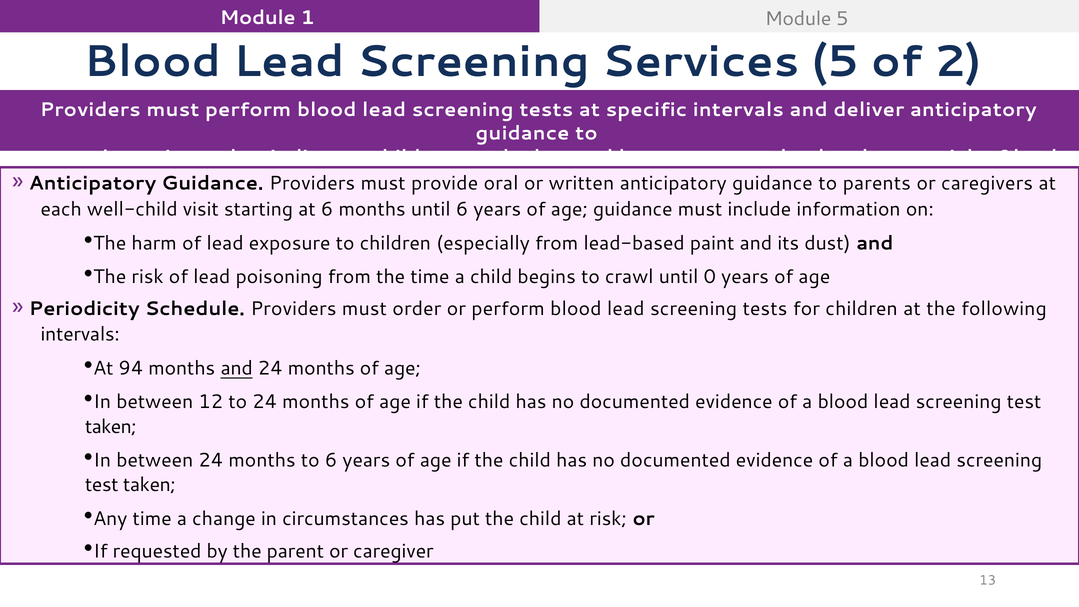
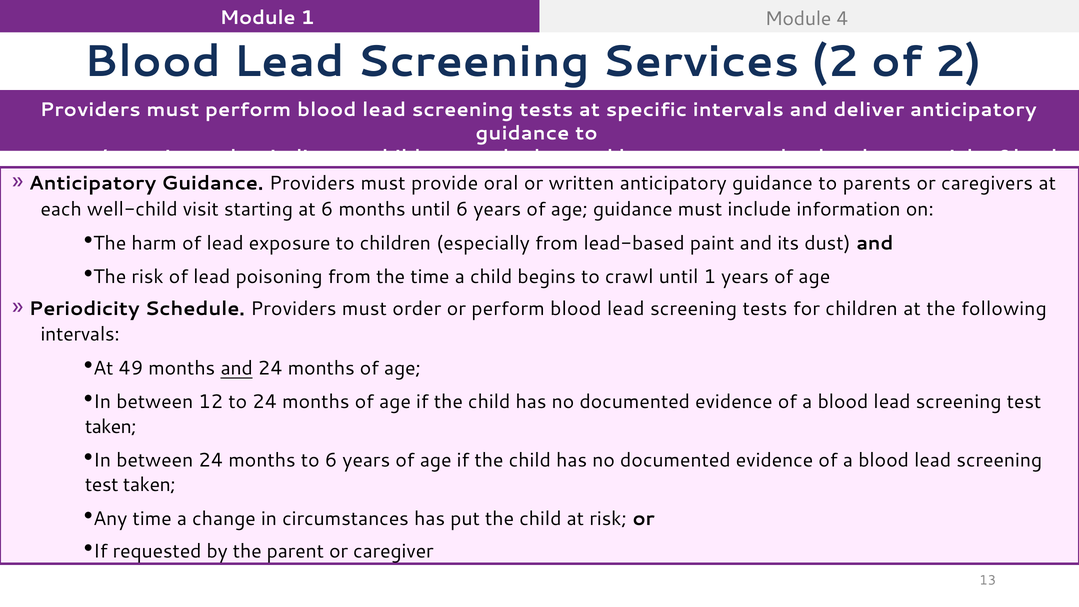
Module 5: 5 -> 4
Services 5: 5 -> 2
until 0: 0 -> 1
94: 94 -> 49
